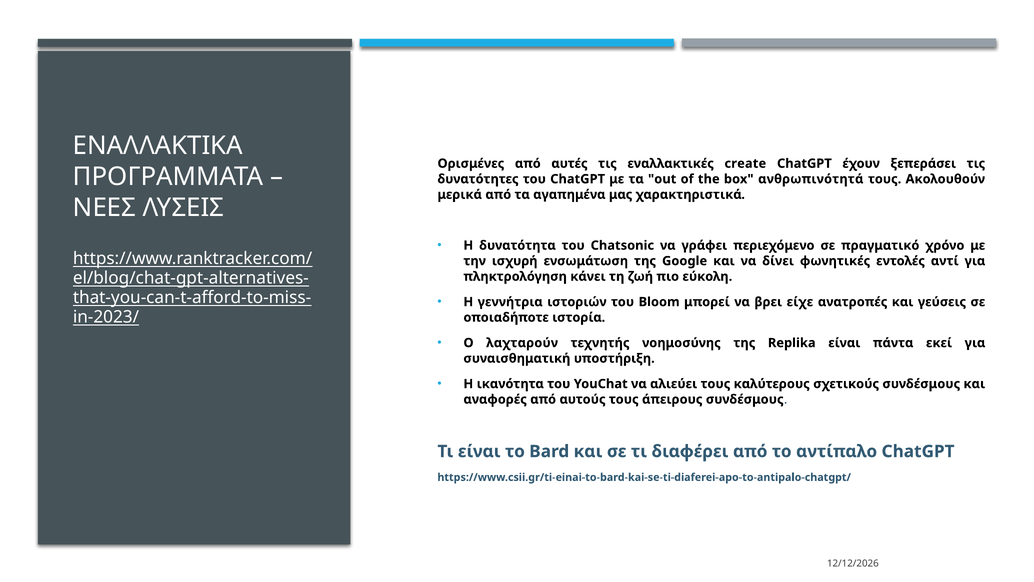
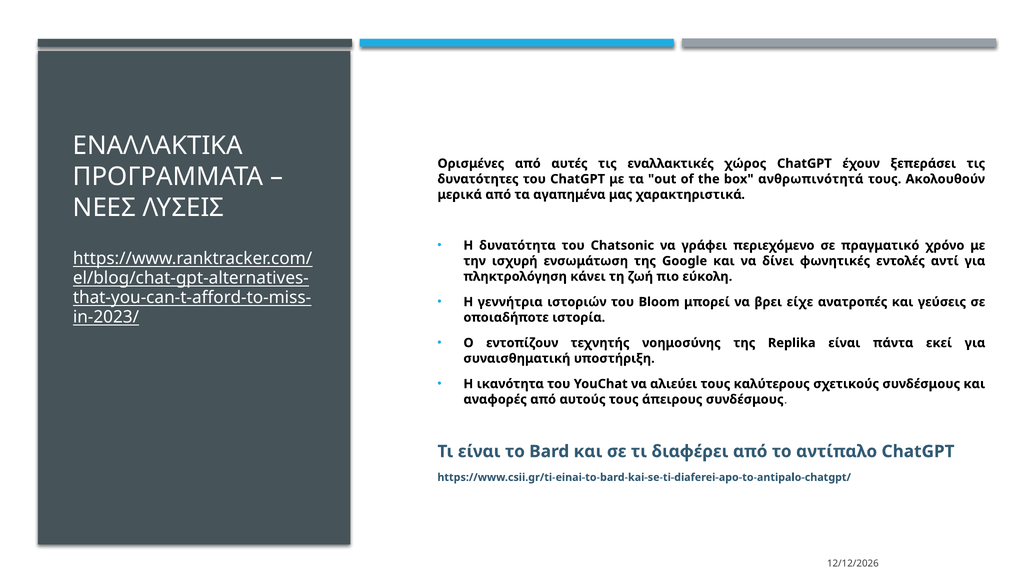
create: create -> χώρος
λαχταρούν: λαχταρούν -> εντοπίζουν
